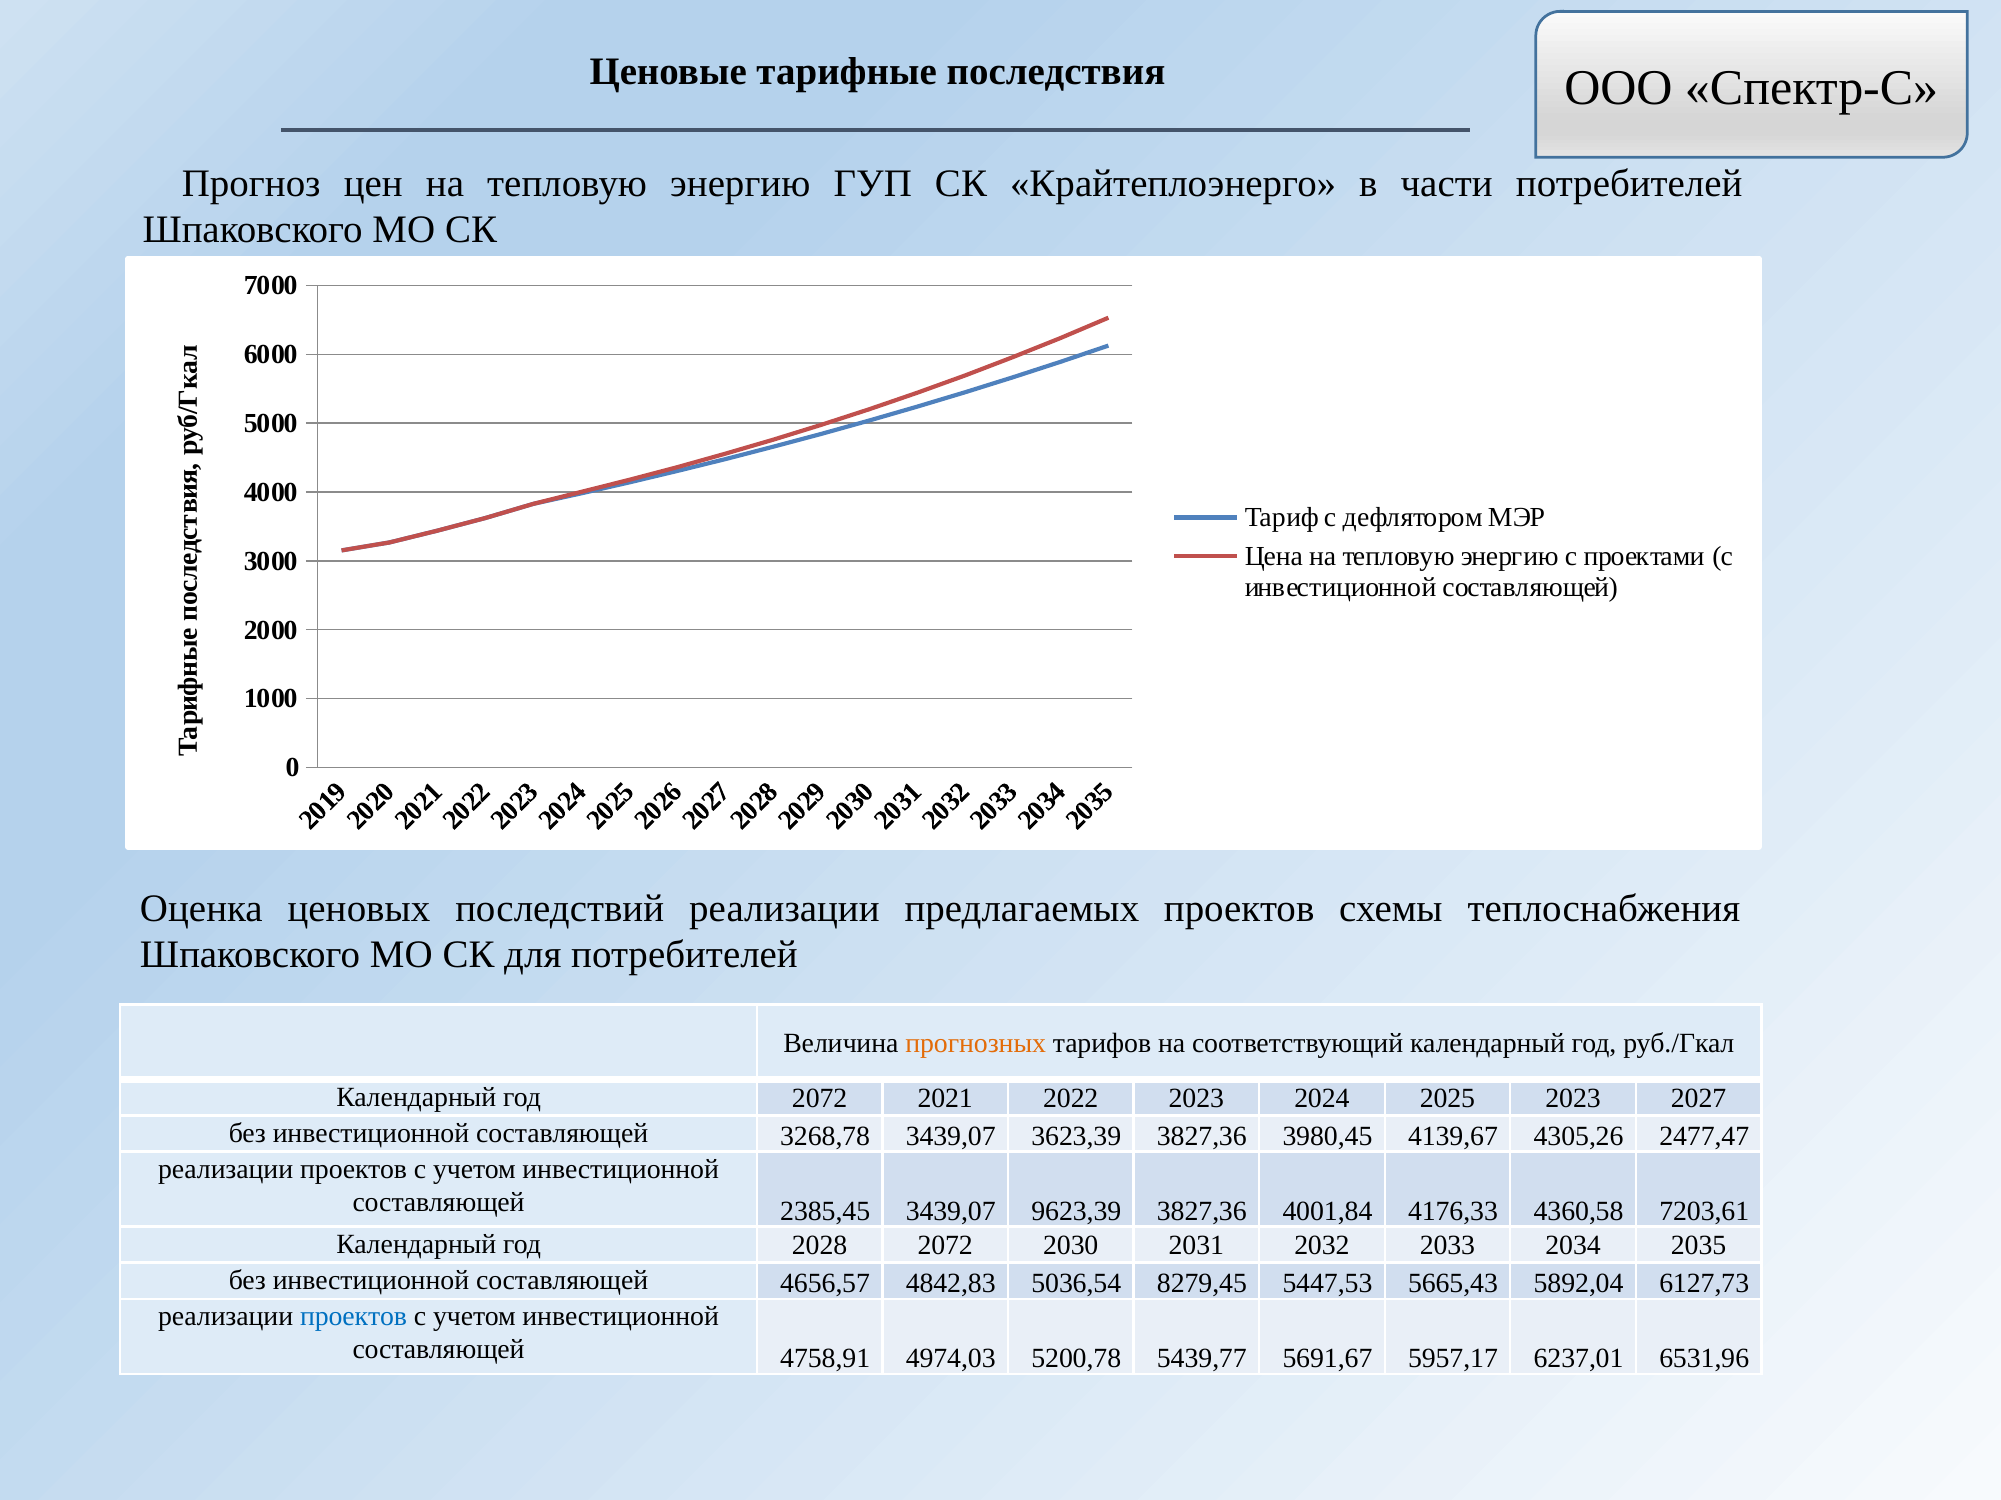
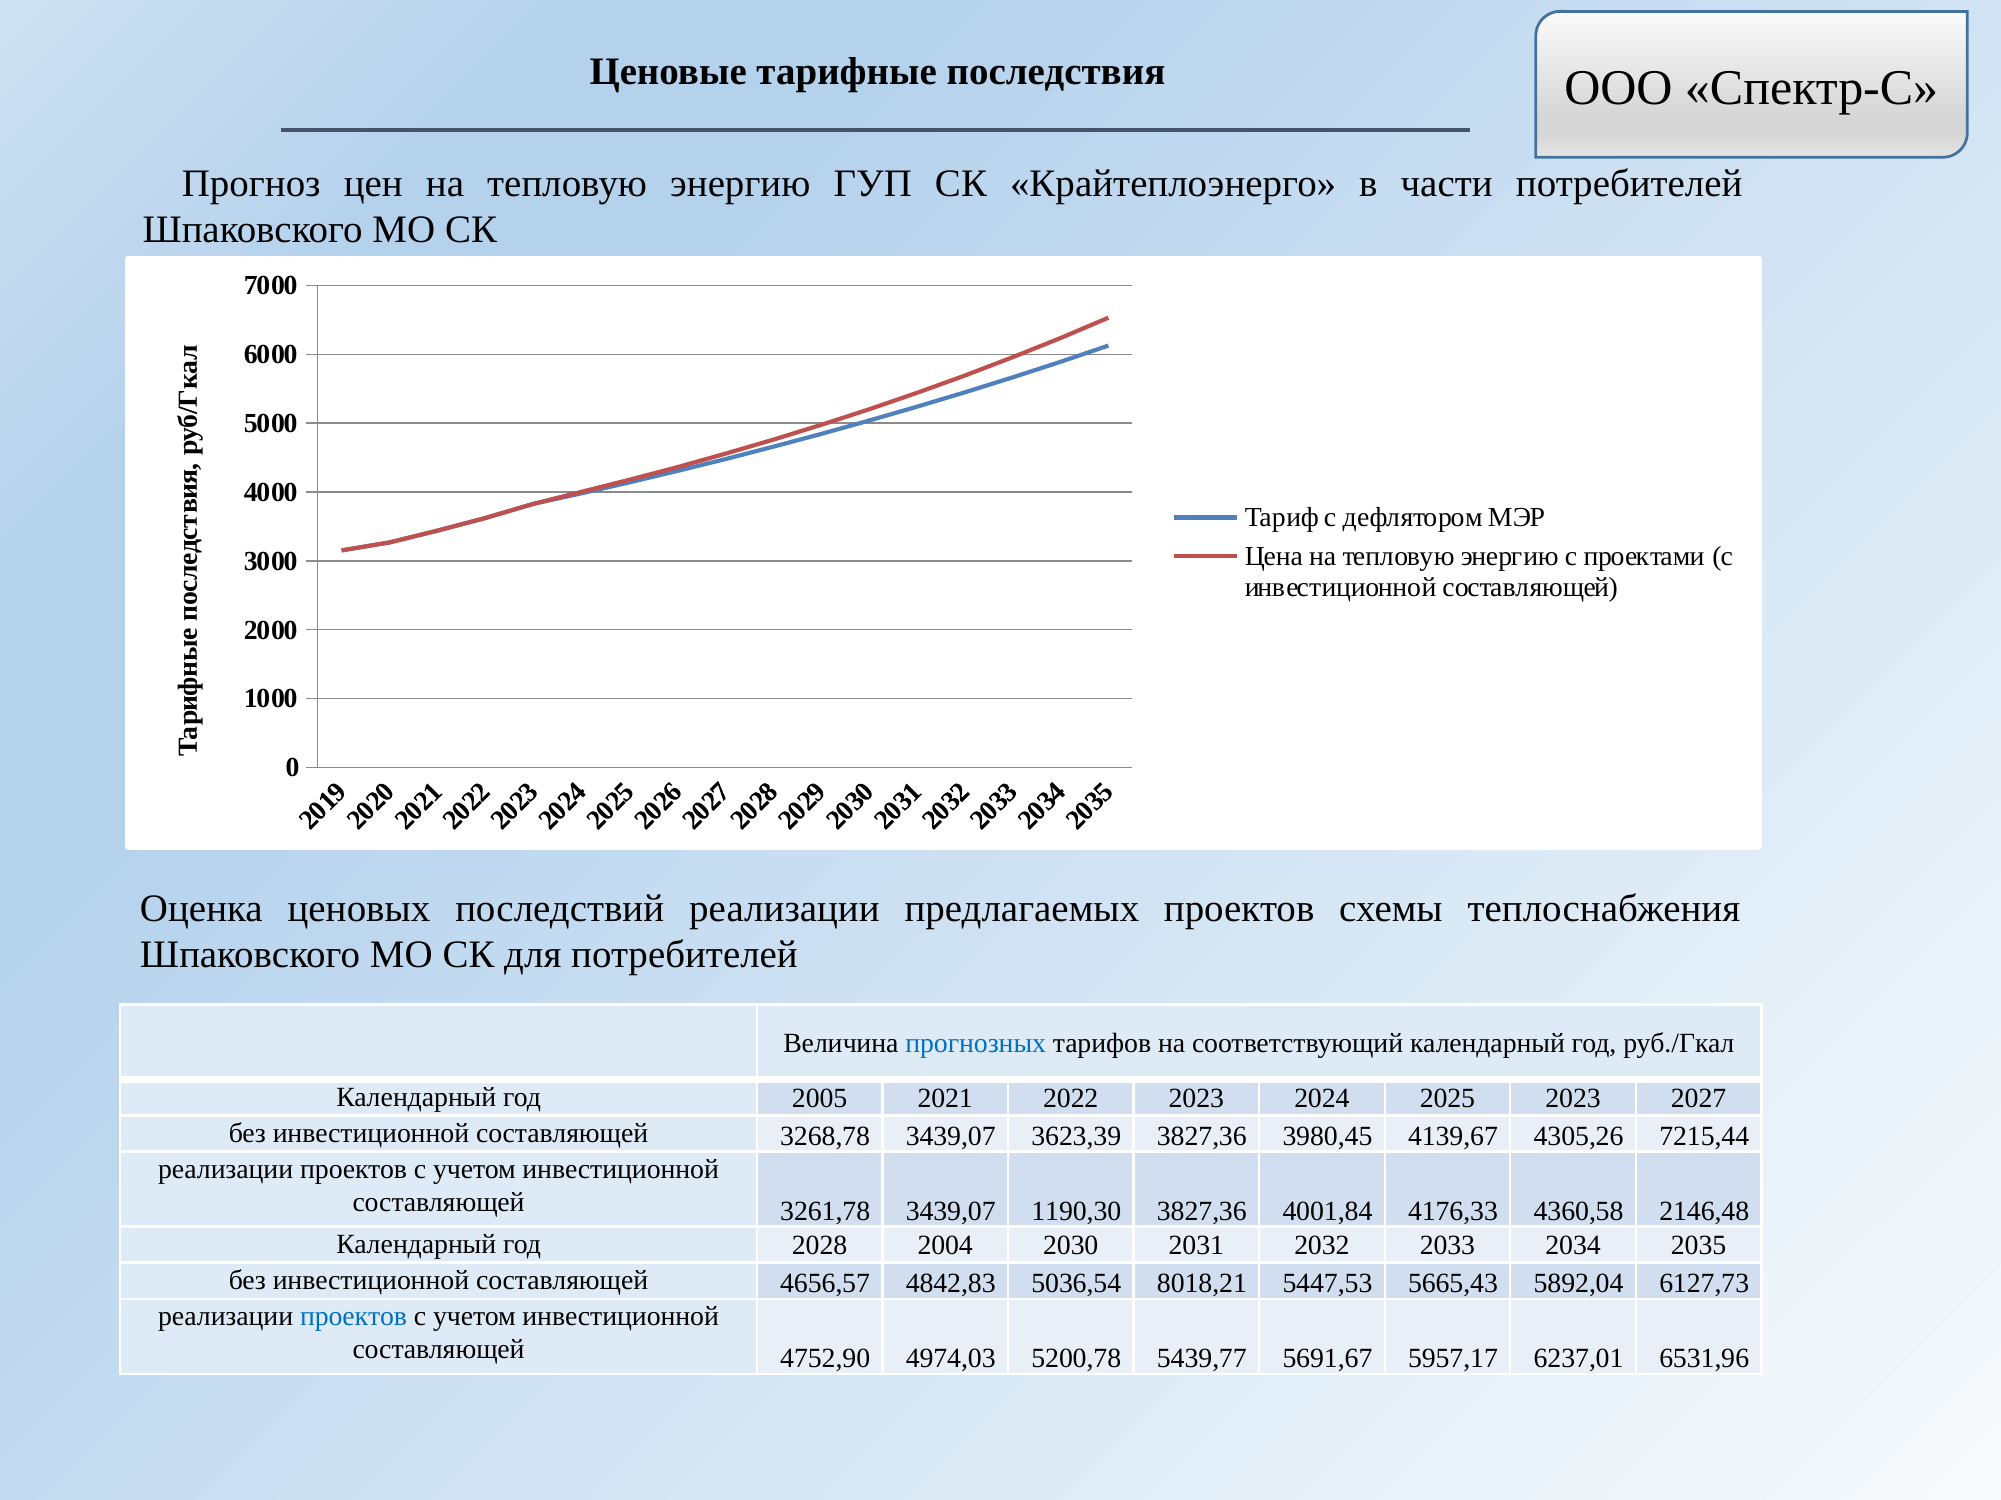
прогнозных colour: orange -> blue
год 2072: 2072 -> 2005
2477,47: 2477,47 -> 7215,44
2385,45: 2385,45 -> 3261,78
9623,39: 9623,39 -> 1190,30
7203,61: 7203,61 -> 2146,48
2028 2072: 2072 -> 2004
8279,45: 8279,45 -> 8018,21
4758,91: 4758,91 -> 4752,90
